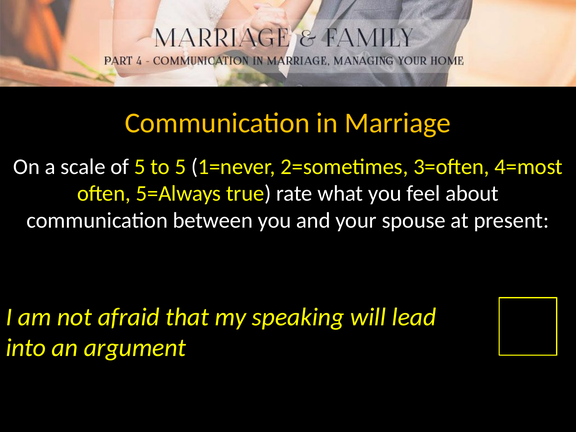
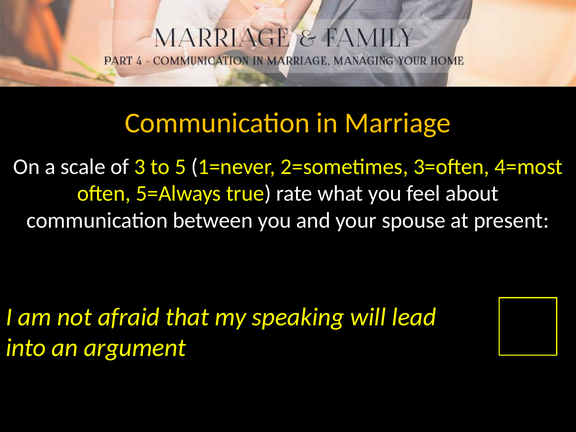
of 5: 5 -> 3
